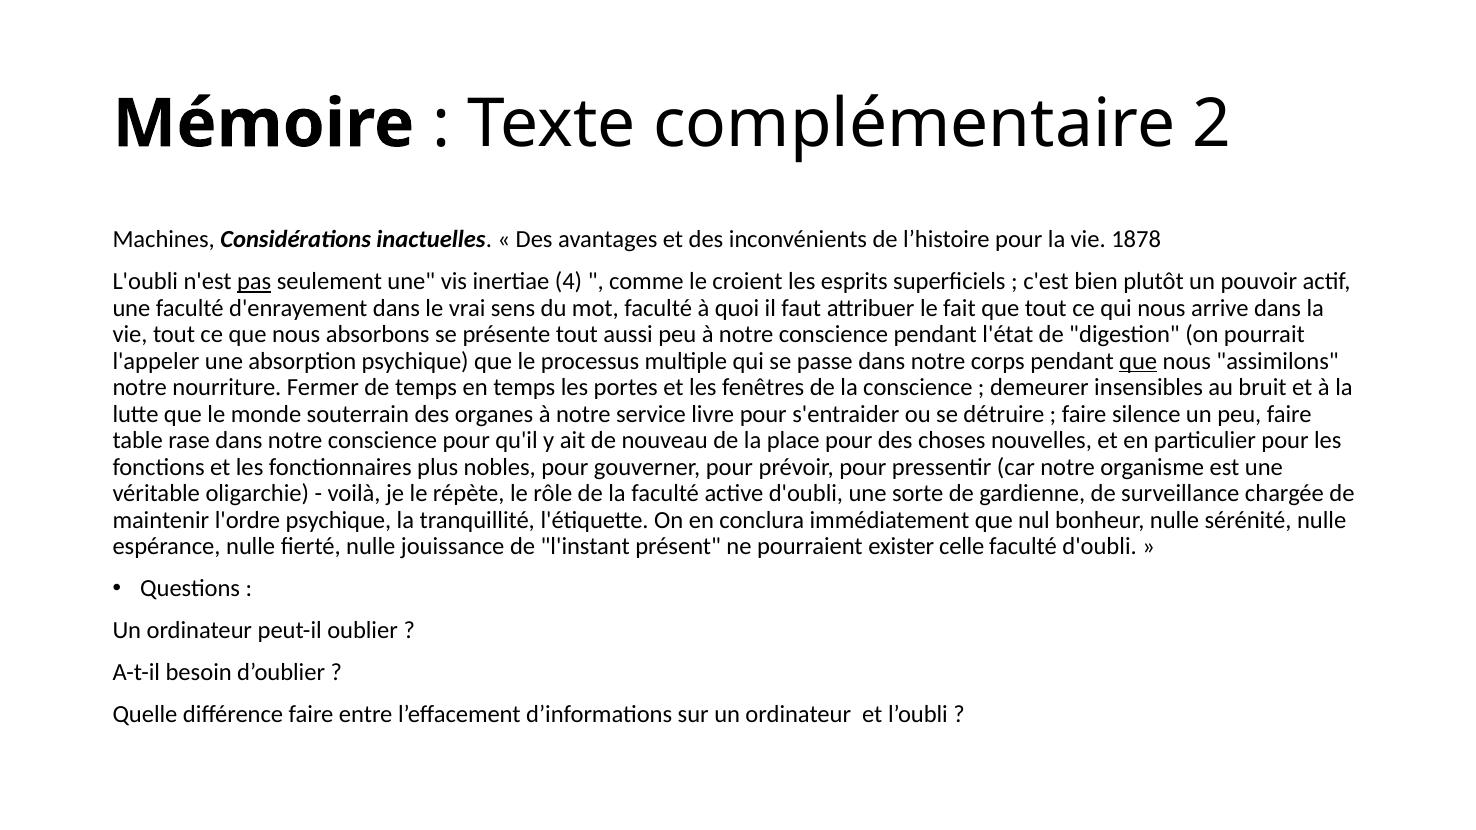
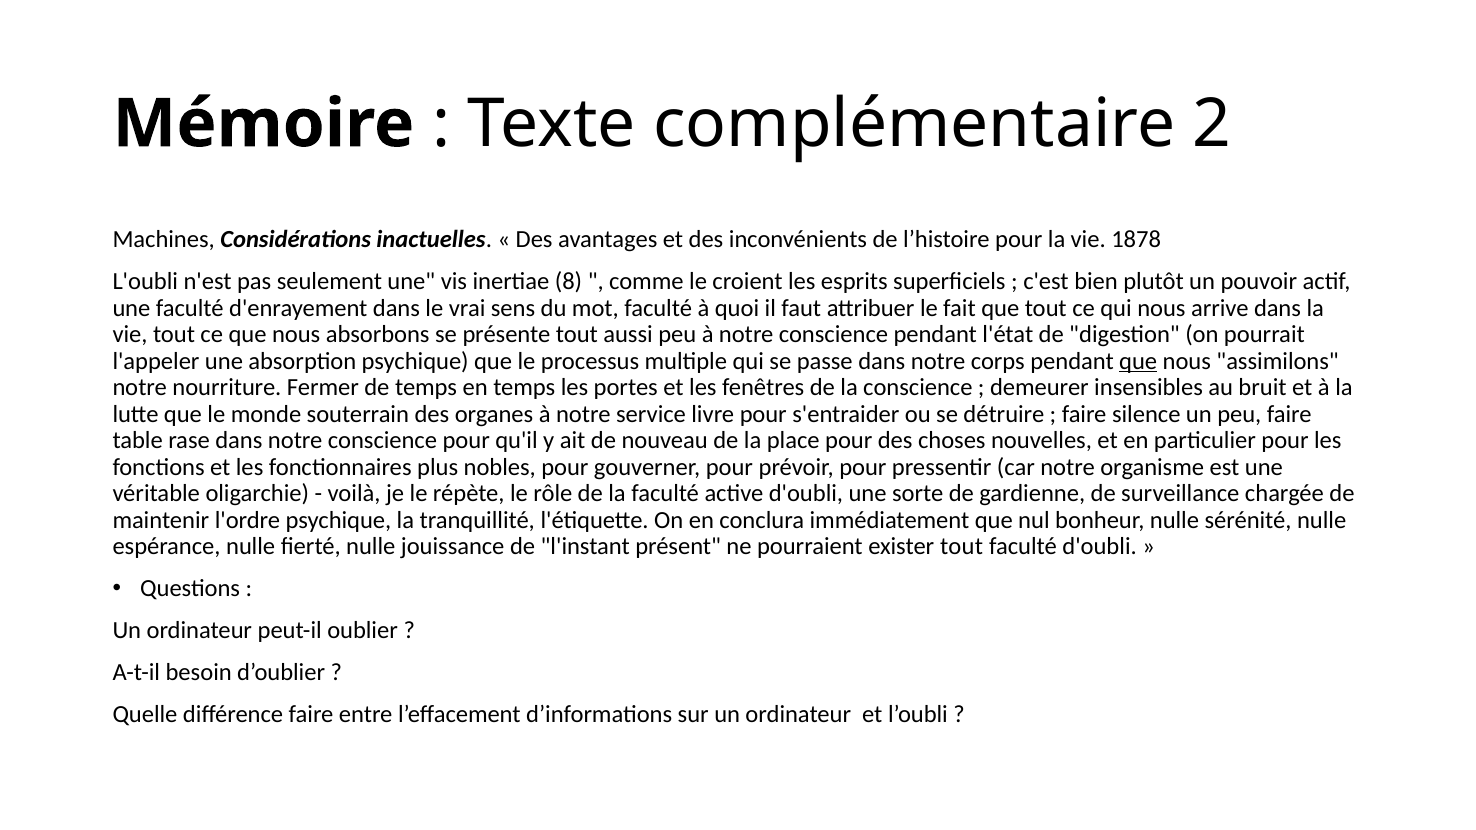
pas underline: present -> none
4: 4 -> 8
exister celle: celle -> tout
